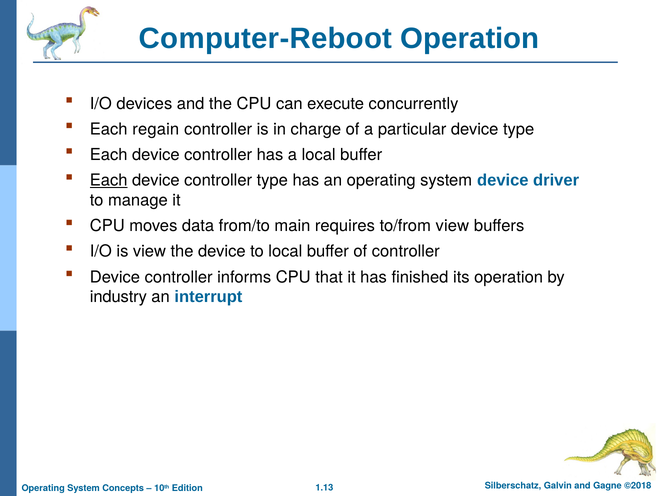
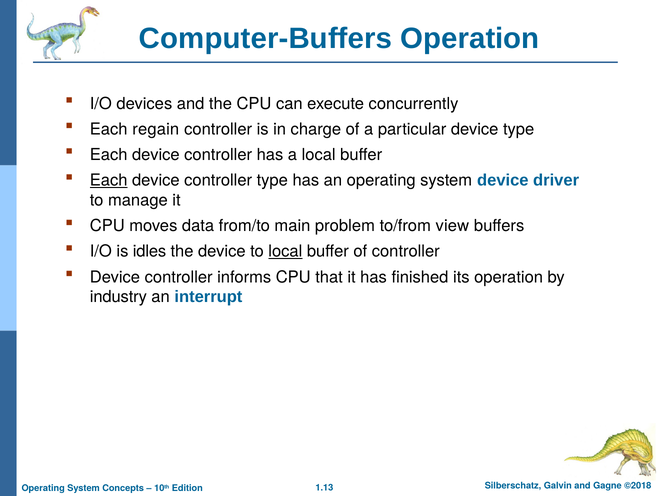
Computer-Reboot: Computer-Reboot -> Computer-Buffers
requires: requires -> problem
is view: view -> idles
local at (285, 252) underline: none -> present
